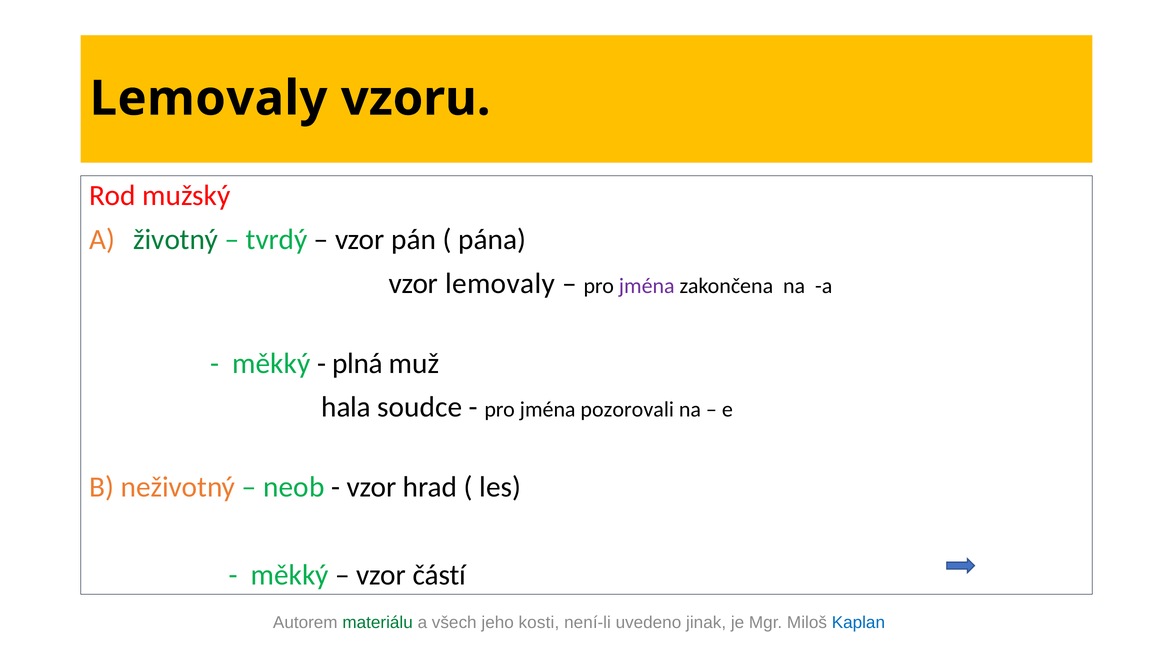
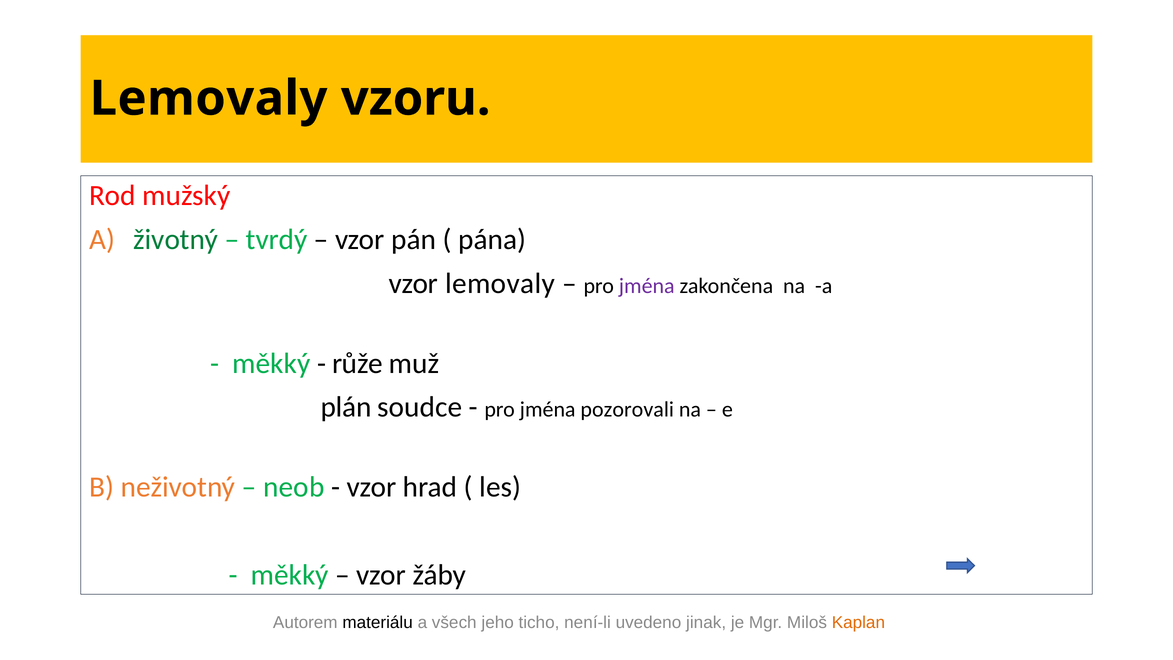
plná: plná -> růže
hala: hala -> plán
částí: částí -> žáby
materiálu colour: green -> black
kosti: kosti -> ticho
Kaplan colour: blue -> orange
